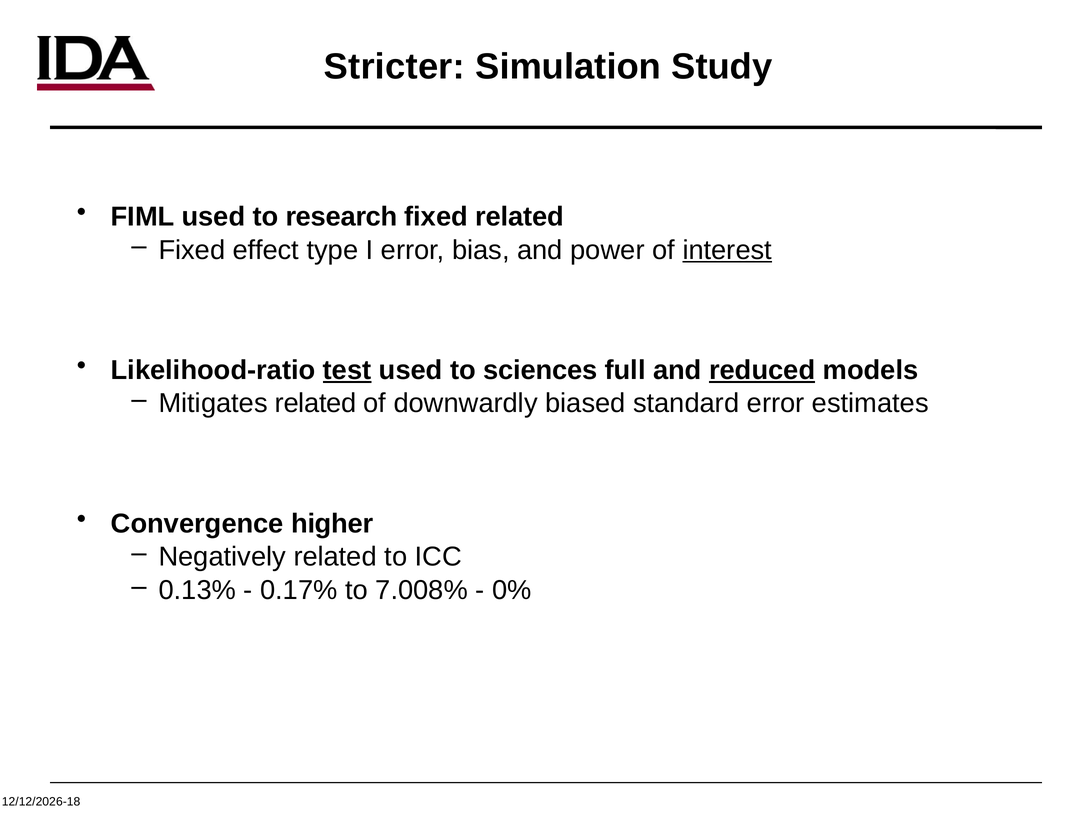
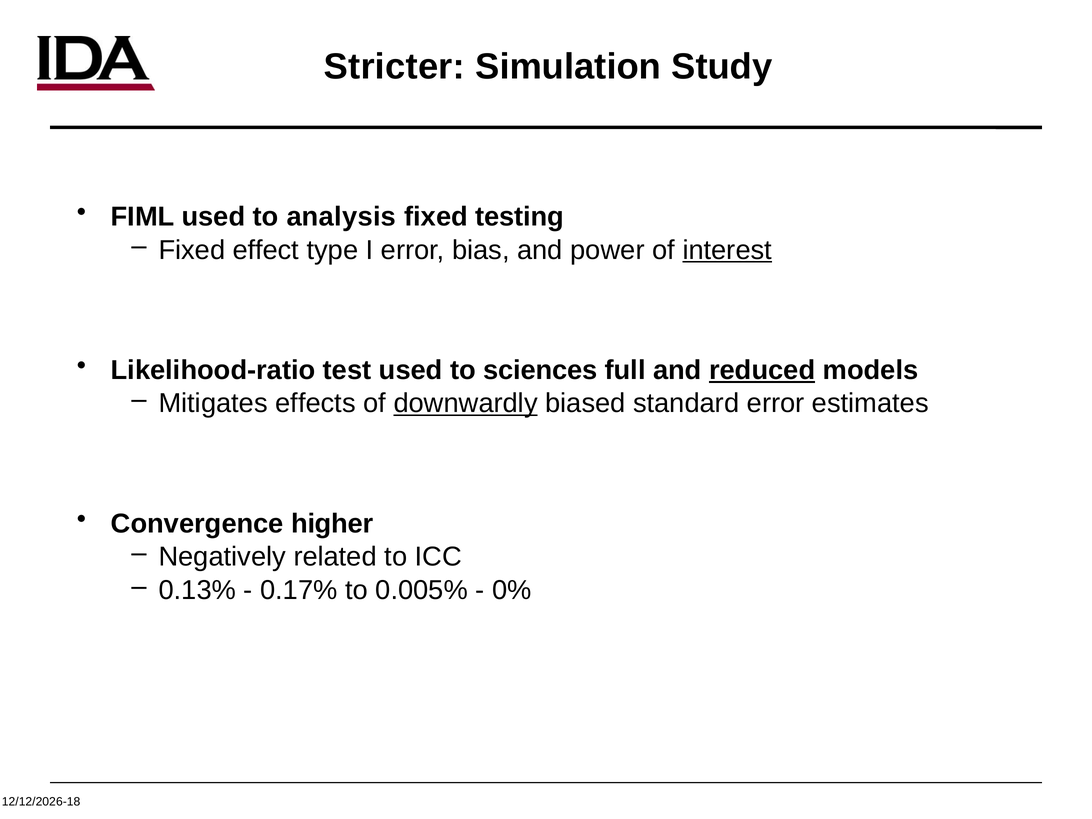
research: research -> analysis
fixed related: related -> testing
test underline: present -> none
Mitigates related: related -> effects
downwardly underline: none -> present
7.008%: 7.008% -> 0.005%
